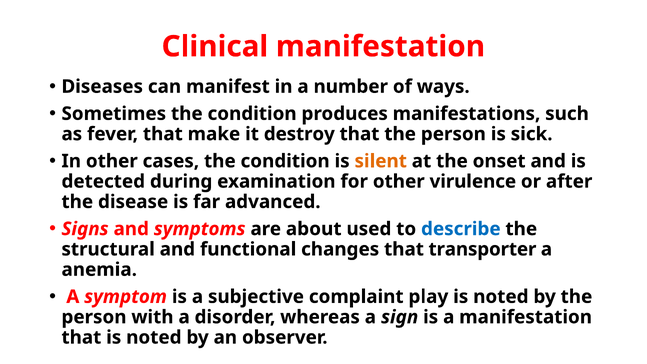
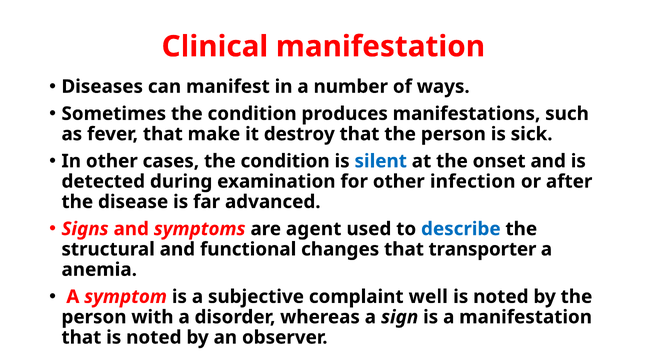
silent colour: orange -> blue
virulence: virulence -> infection
about: about -> agent
play: play -> well
